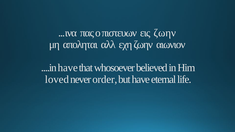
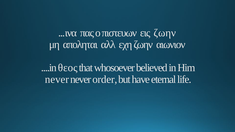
....in have: have -> θεος
loved at (57, 79): loved -> never
